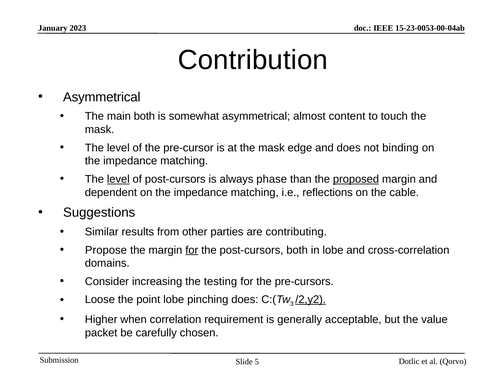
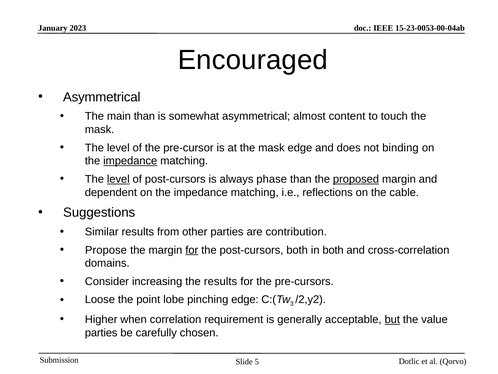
Contribution: Contribution -> Encouraged
main both: both -> than
impedance at (130, 161) underline: none -> present
contributing: contributing -> contribution
in lobe: lobe -> both
the testing: testing -> results
pinching does: does -> edge
/2,y2 underline: present -> none
but underline: none -> present
packet at (101, 332): packet -> parties
